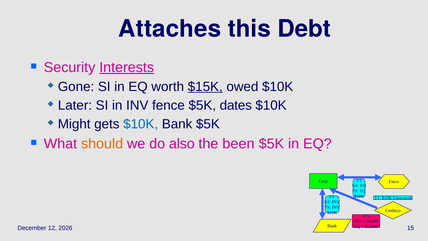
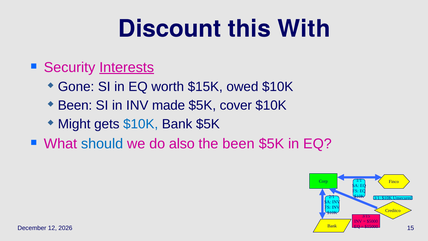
Attaches: Attaches -> Discount
Debt: Debt -> With
$15K underline: present -> none
Later at (75, 105): Later -> Been
fence: fence -> made
dates: dates -> cover
should colour: orange -> blue
